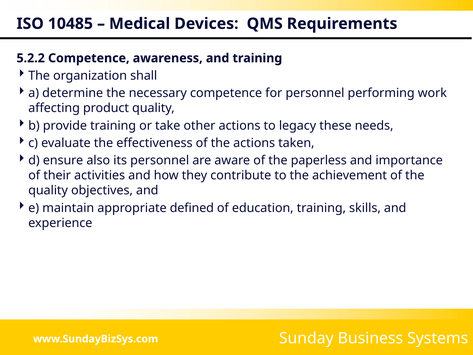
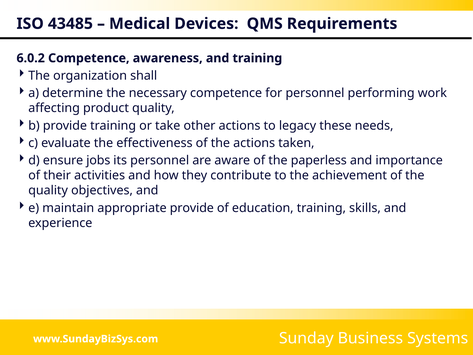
10485: 10485 -> 43485
5.2.2: 5.2.2 -> 6.0.2
also: also -> jobs
appropriate defined: defined -> provide
